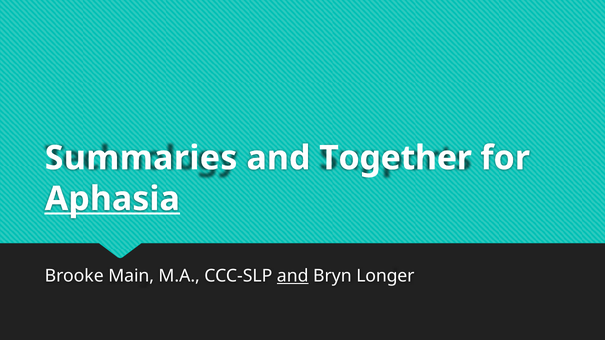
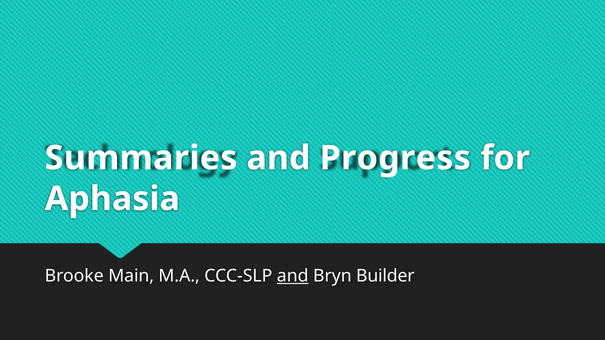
Together: Together -> Progress
Aphasia underline: present -> none
Longer: Longer -> Builder
